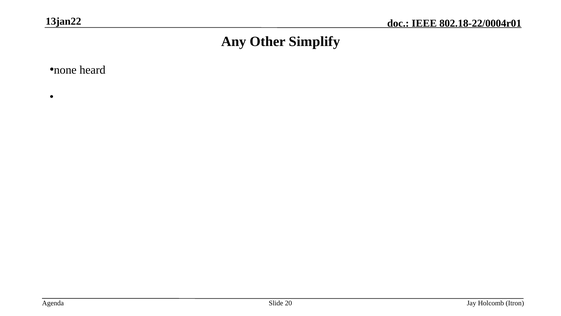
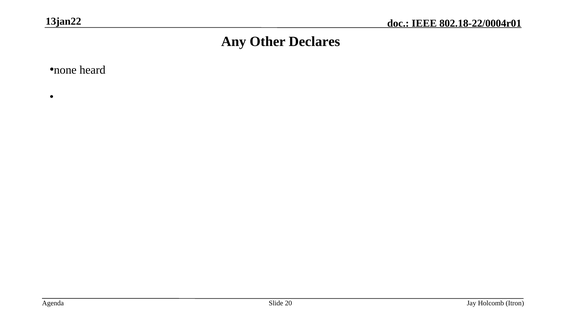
Simplify: Simplify -> Declares
